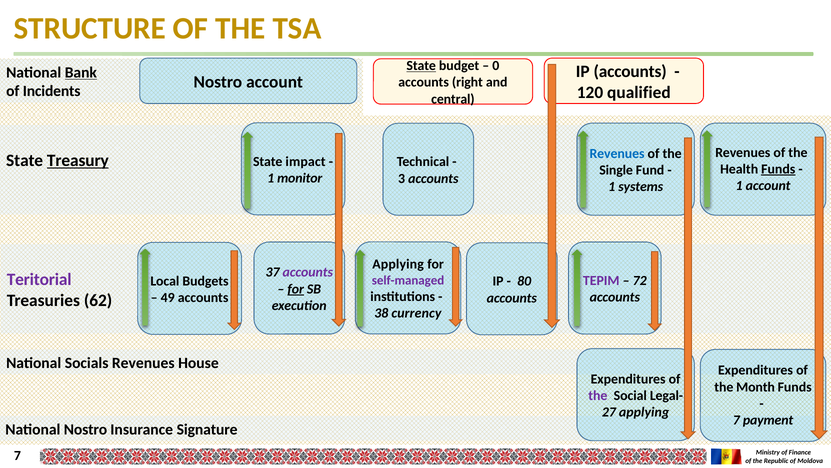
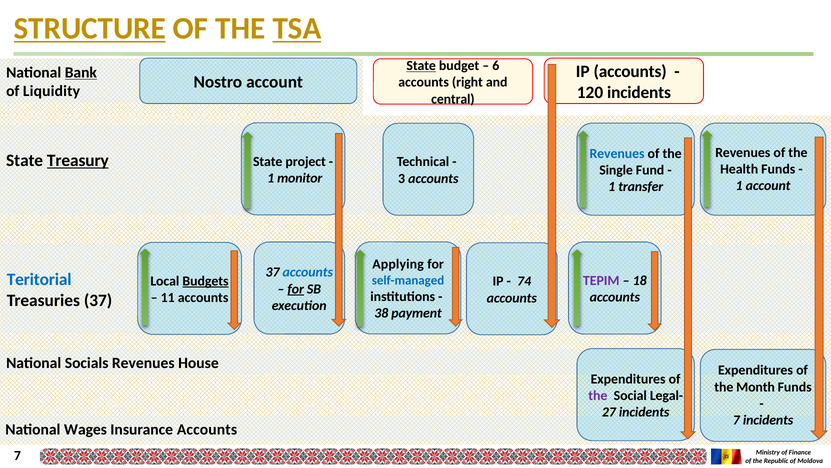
STRUCTURE underline: none -> present
TSA underline: none -> present
0: 0 -> 6
Incidents: Incidents -> Liquidity
120 qualified: qualified -> incidents
impact: impact -> project
Funds at (778, 169) underline: present -> none
systems: systems -> transfer
accounts at (308, 272) colour: purple -> blue
Teritorial colour: purple -> blue
72: 72 -> 18
self-managed colour: purple -> blue
Budgets underline: none -> present
80: 80 -> 74
49: 49 -> 11
Treasuries 62: 62 -> 37
currency: currency -> payment
27 applying: applying -> incidents
7 payment: payment -> incidents
National Nostro: Nostro -> Wages
Insurance Signature: Signature -> Accounts
